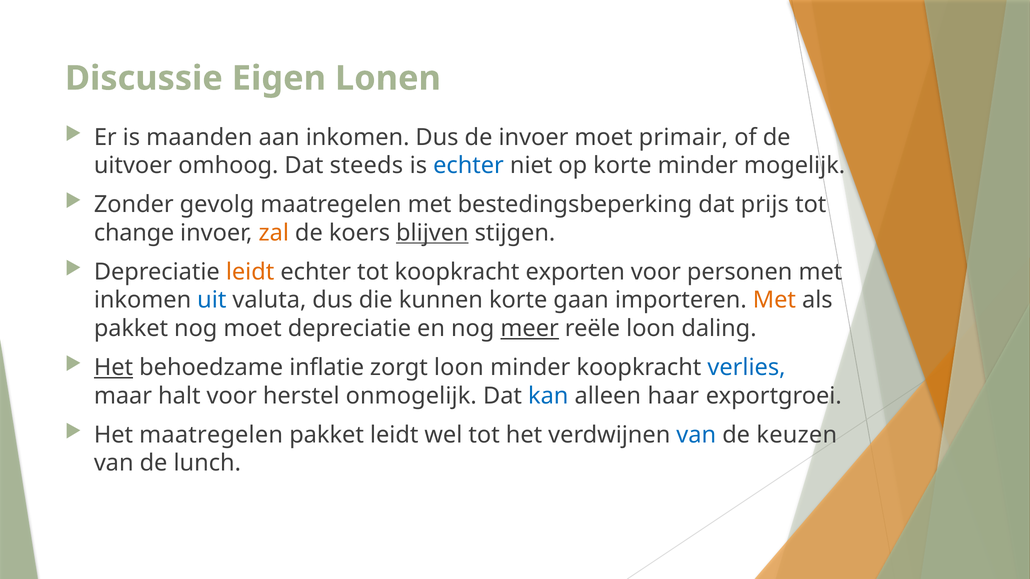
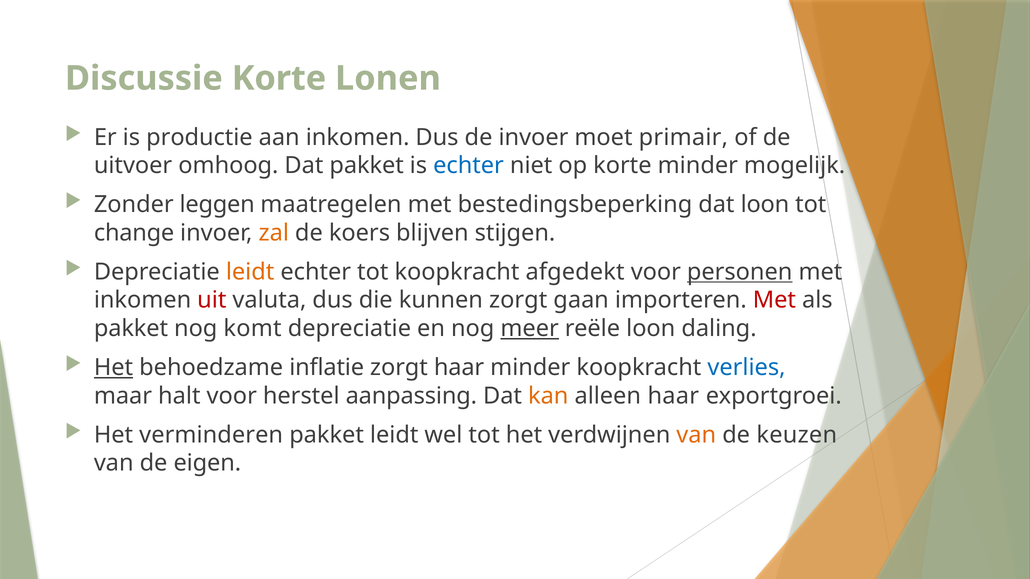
Discussie Eigen: Eigen -> Korte
maanden: maanden -> productie
Dat steeds: steeds -> pakket
gevolg: gevolg -> leggen
dat prijs: prijs -> loon
blijven underline: present -> none
exporten: exporten -> afgedekt
personen underline: none -> present
uit colour: blue -> red
kunnen korte: korte -> zorgt
Met at (774, 300) colour: orange -> red
nog moet: moet -> komt
zorgt loon: loon -> haar
onmogelijk: onmogelijk -> aanpassing
kan colour: blue -> orange
Het maatregelen: maatregelen -> verminderen
van at (696, 435) colour: blue -> orange
lunch: lunch -> eigen
